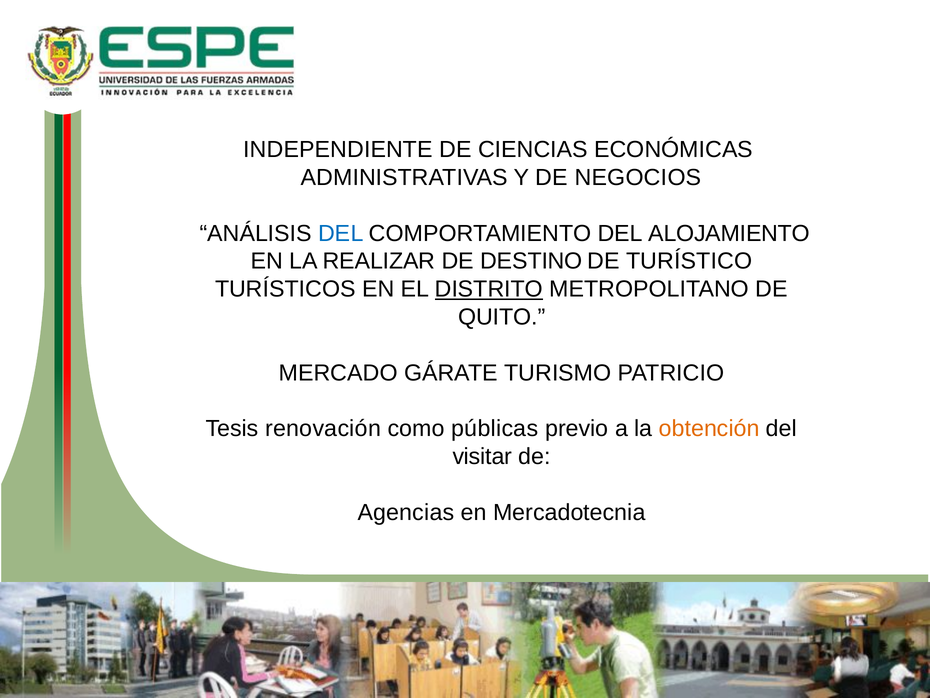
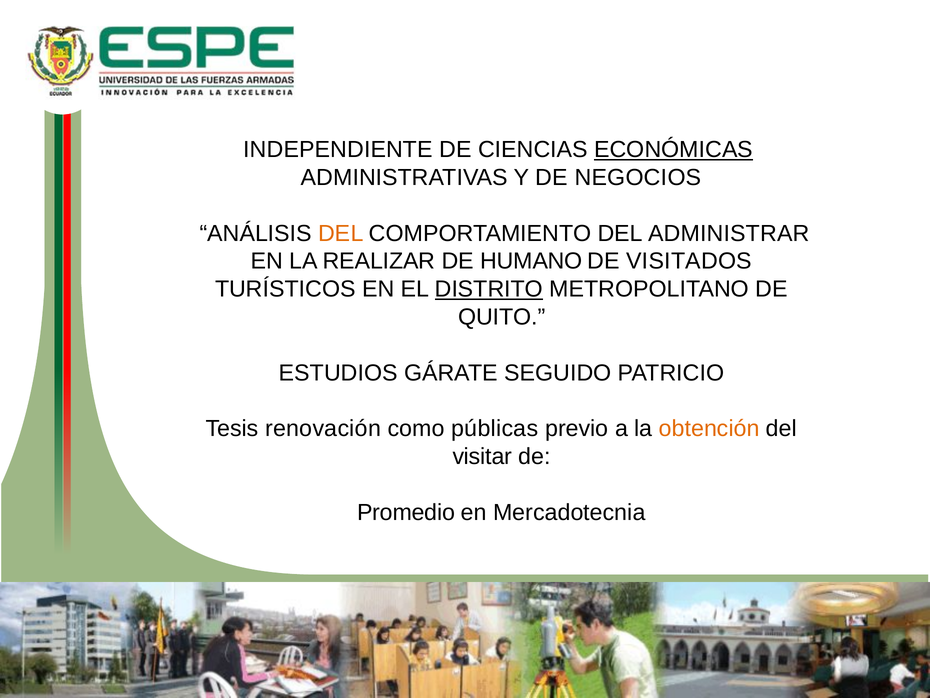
ECONÓMICAS underline: none -> present
DEL at (341, 233) colour: blue -> orange
ALOJAMIENTO: ALOJAMIENTO -> ADMINISTRAR
DESTINO: DESTINO -> HUMANO
TURÍSTICO: TURÍSTICO -> VISITADOS
MERCADO: MERCADO -> ESTUDIOS
TURISMO: TURISMO -> SEGUIDO
Agencias: Agencias -> Promedio
